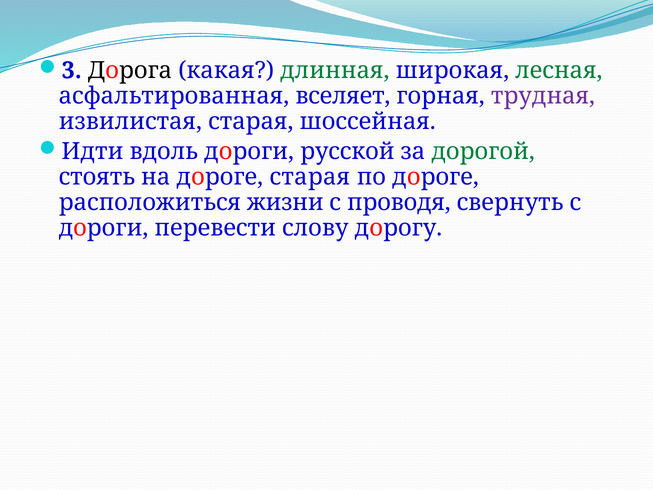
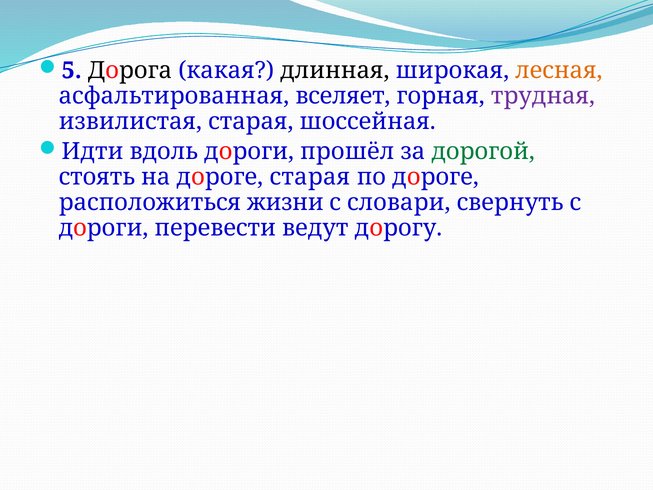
3: 3 -> 5
длинная colour: green -> black
лесная colour: green -> orange
русской: русской -> прошёл
проводя: проводя -> словари
слову: слову -> ведут
